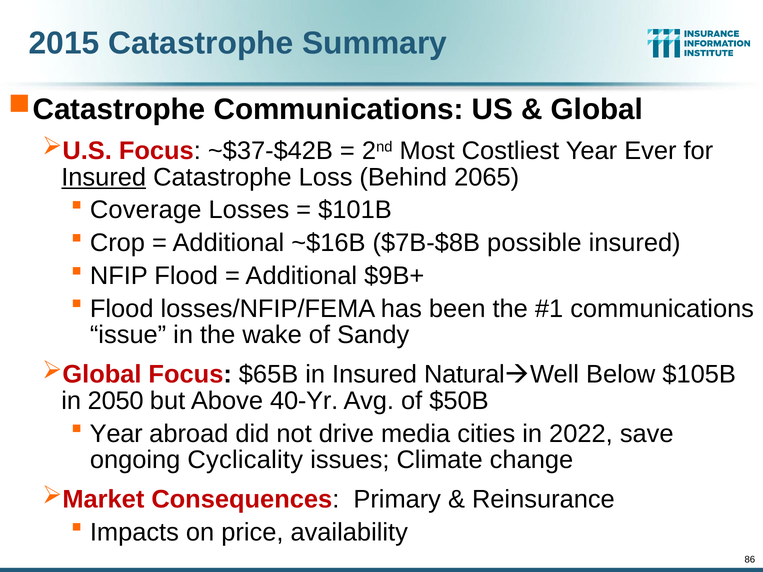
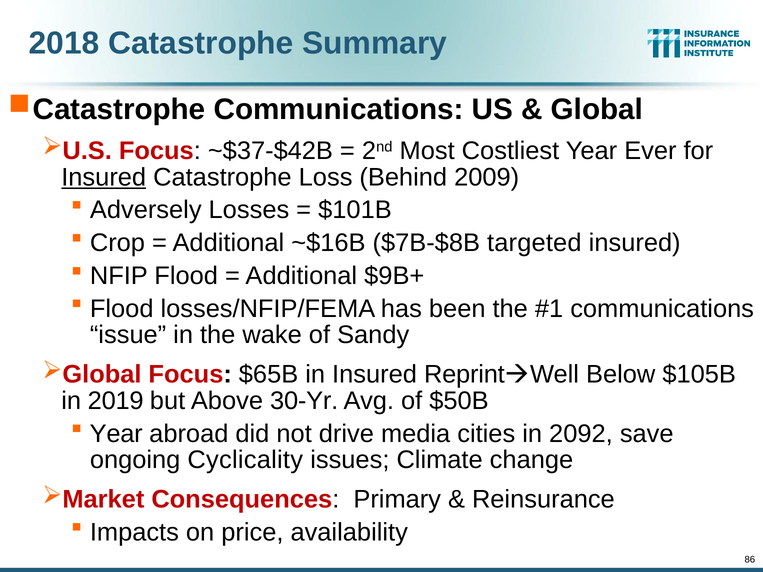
2015: 2015 -> 2018
2065: 2065 -> 2009
Coverage: Coverage -> Adversely
possible: possible -> targeted
Natural: Natural -> Reprint
2050: 2050 -> 2019
40-Yr: 40-Yr -> 30-Yr
2022: 2022 -> 2092
